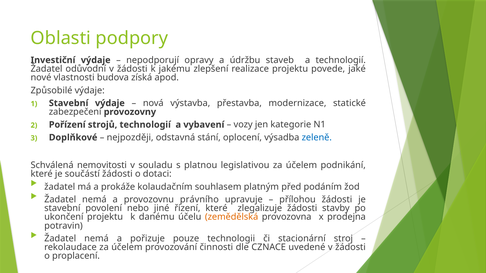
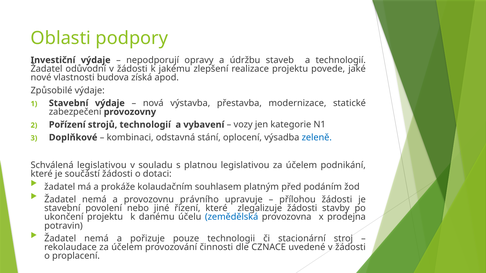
nejpozději: nejpozději -> kombinaci
Schválená nemovitosti: nemovitosti -> legislativou
zemědělská colour: orange -> blue
